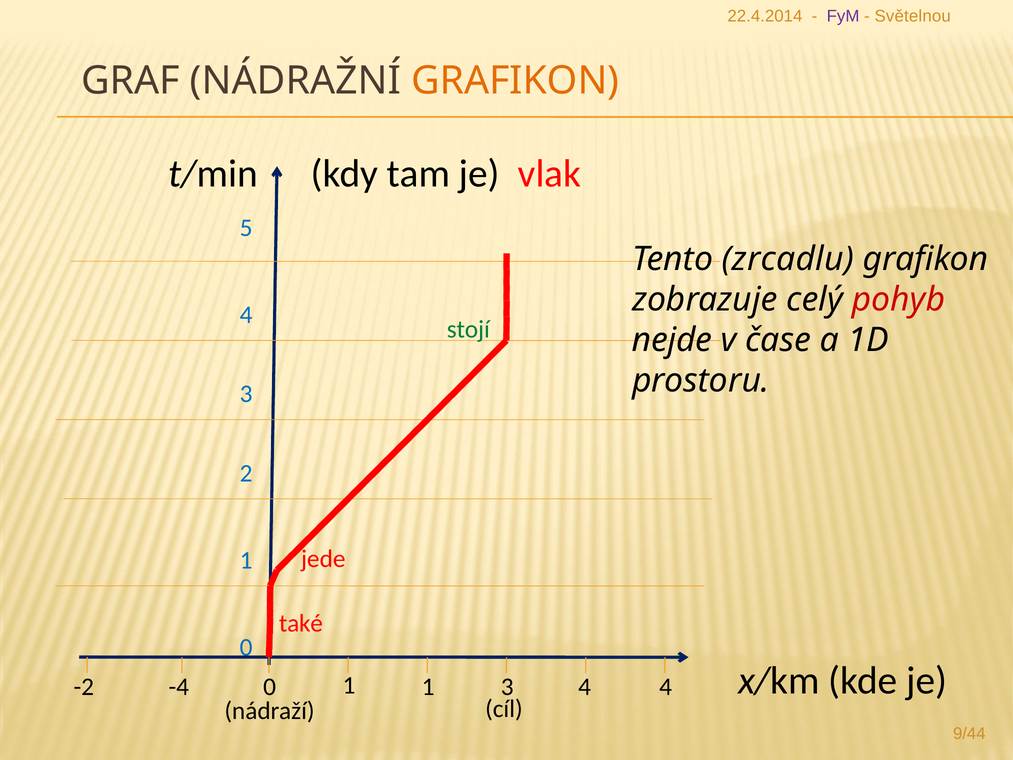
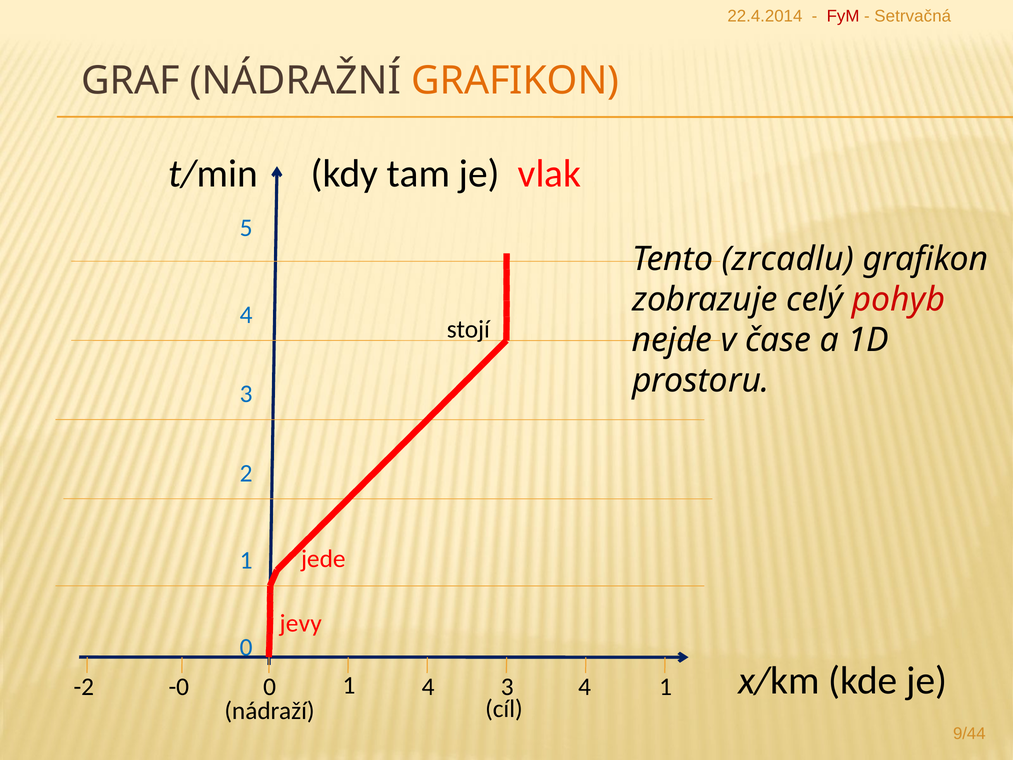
FyM colour: purple -> red
Světelnou: Světelnou -> Setrvačná
stojí colour: green -> black
také: také -> jevy
-4: -4 -> -0
-2 1: 1 -> 4
4 4: 4 -> 1
